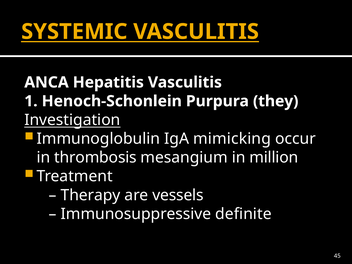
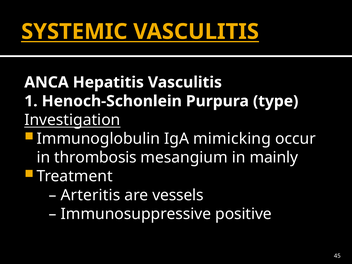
they: they -> type
million: million -> mainly
Therapy: Therapy -> Arteritis
definite: definite -> positive
